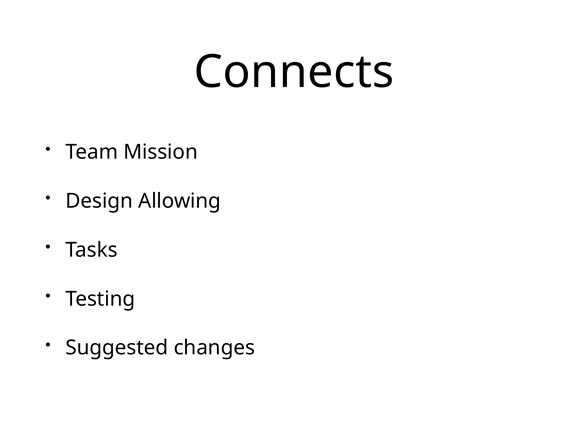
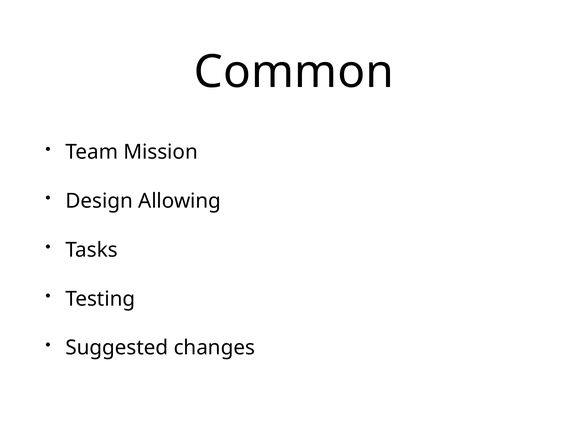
Connects: Connects -> Common
